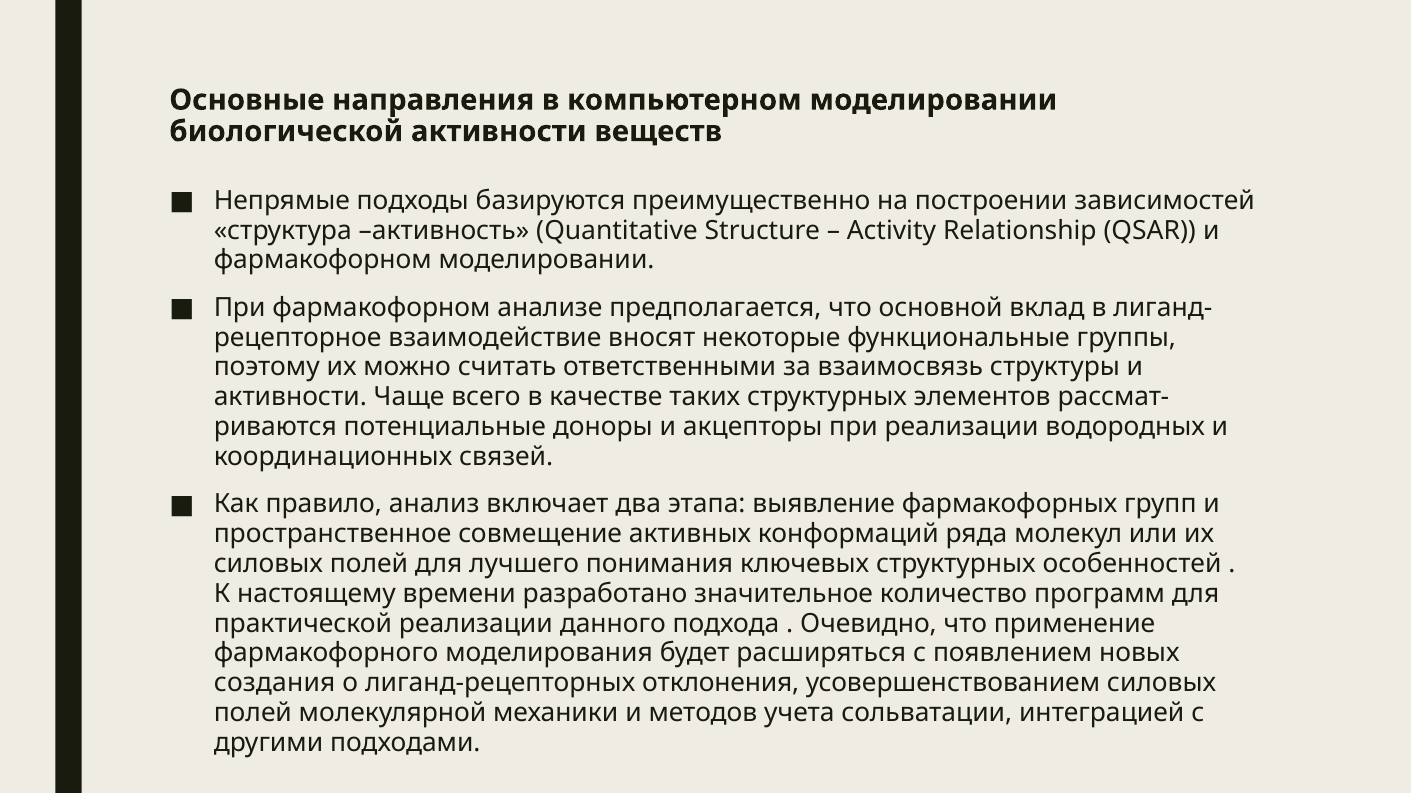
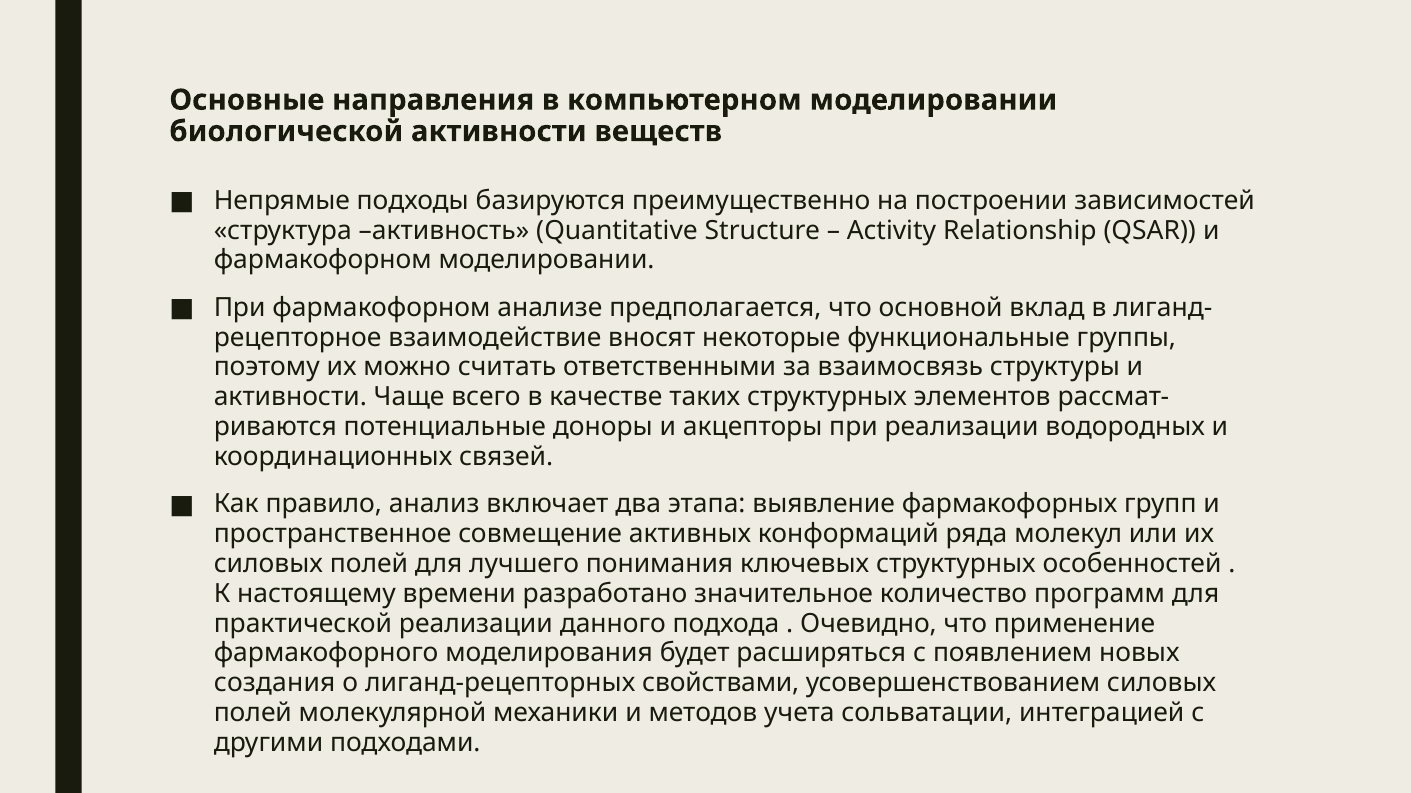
отклонения: отклонения -> свойствами
